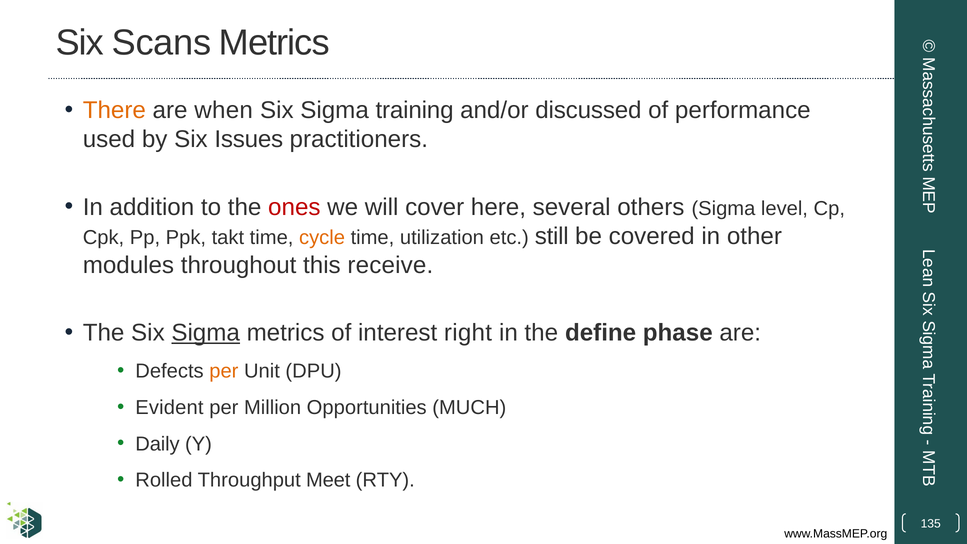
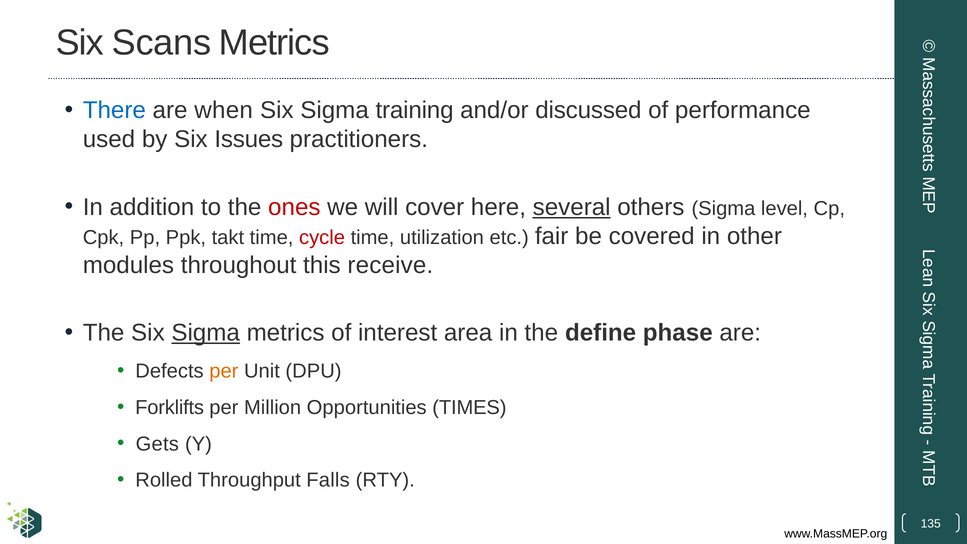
There colour: orange -> blue
several underline: none -> present
cycle colour: orange -> red
still: still -> fair
right: right -> area
Evident: Evident -> Forklifts
MUCH: MUCH -> TIMES
Daily: Daily -> Gets
Meet: Meet -> Falls
